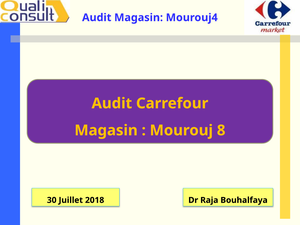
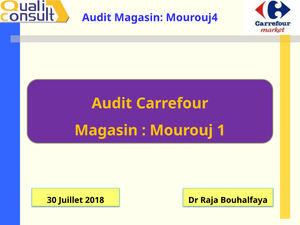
8: 8 -> 1
